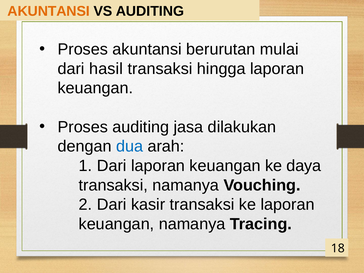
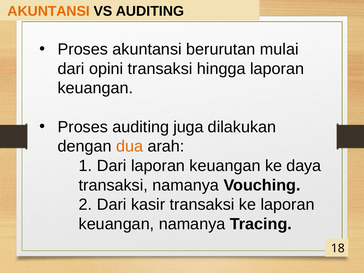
hasil: hasil -> opini
jasa: jasa -> juga
dua colour: blue -> orange
